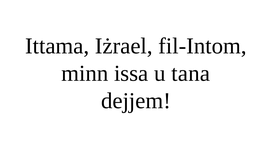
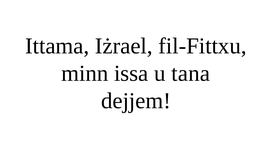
fil-Intom: fil-Intom -> fil-Fittxu
